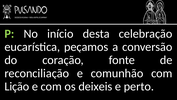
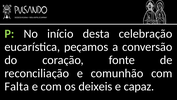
Lição: Lição -> Falta
perto: perto -> capaz
